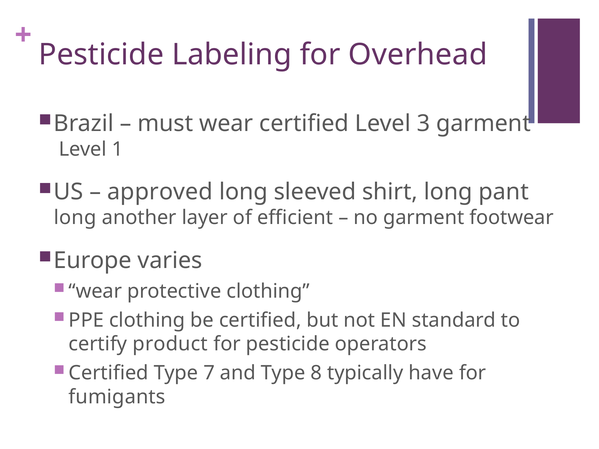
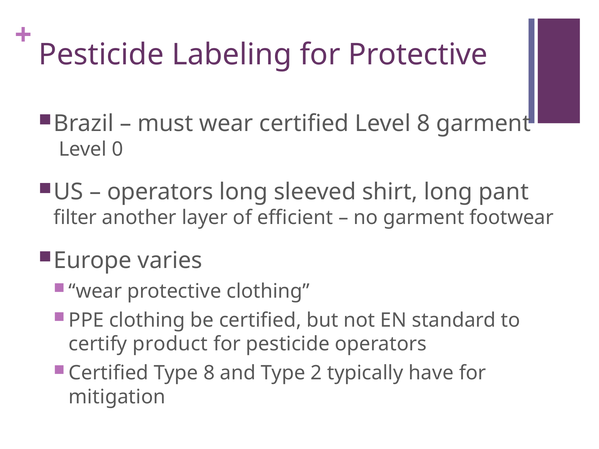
for Overhead: Overhead -> Protective
Level 3: 3 -> 8
1: 1 -> 0
approved at (160, 192): approved -> operators
long at (75, 218): long -> filter
Type 7: 7 -> 8
8: 8 -> 2
fumigants: fumigants -> mitigation
